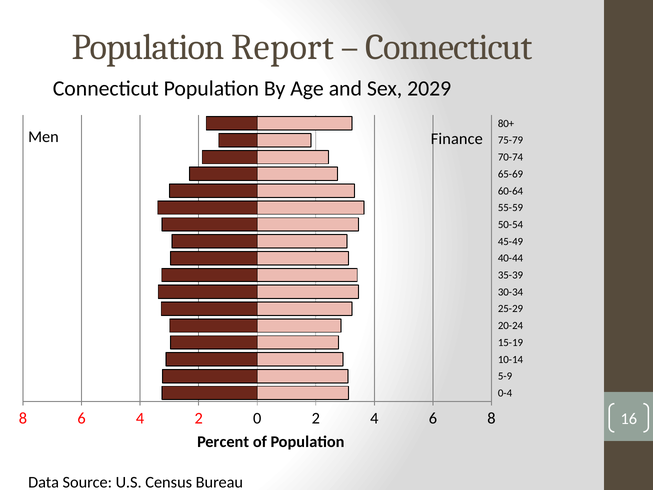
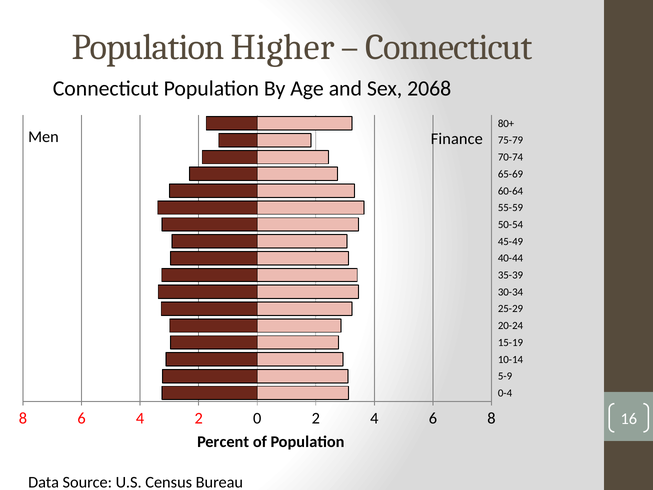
Report: Report -> Higher
2029: 2029 -> 2068
